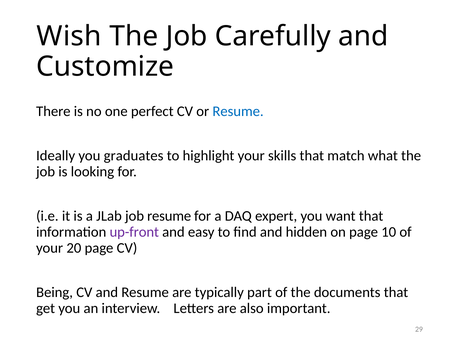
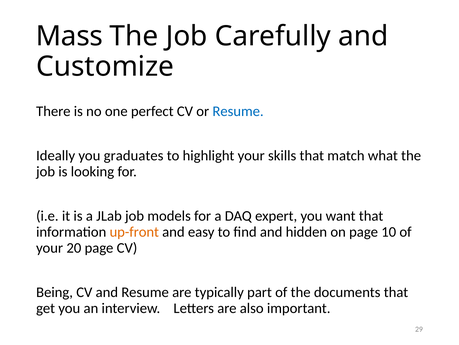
Wish: Wish -> Mass
job resume: resume -> models
up-front colour: purple -> orange
